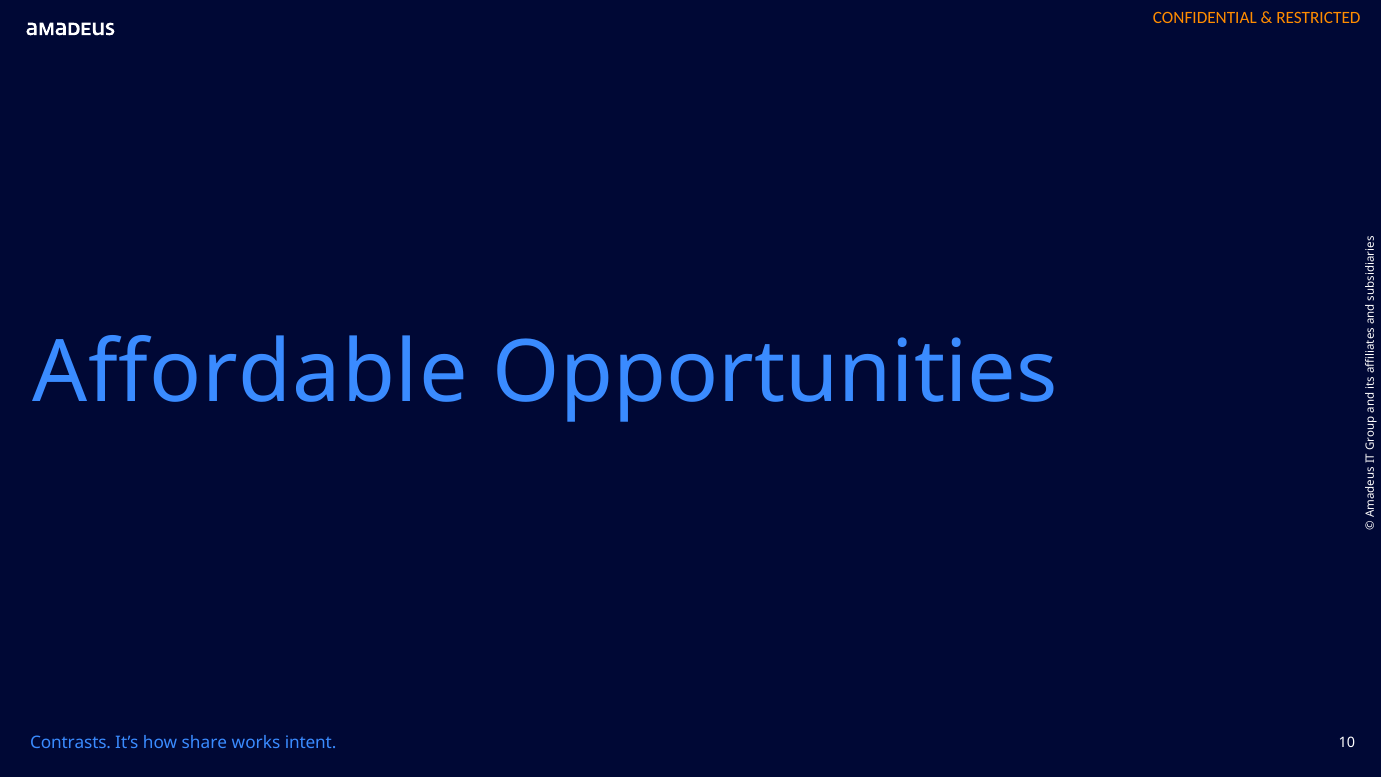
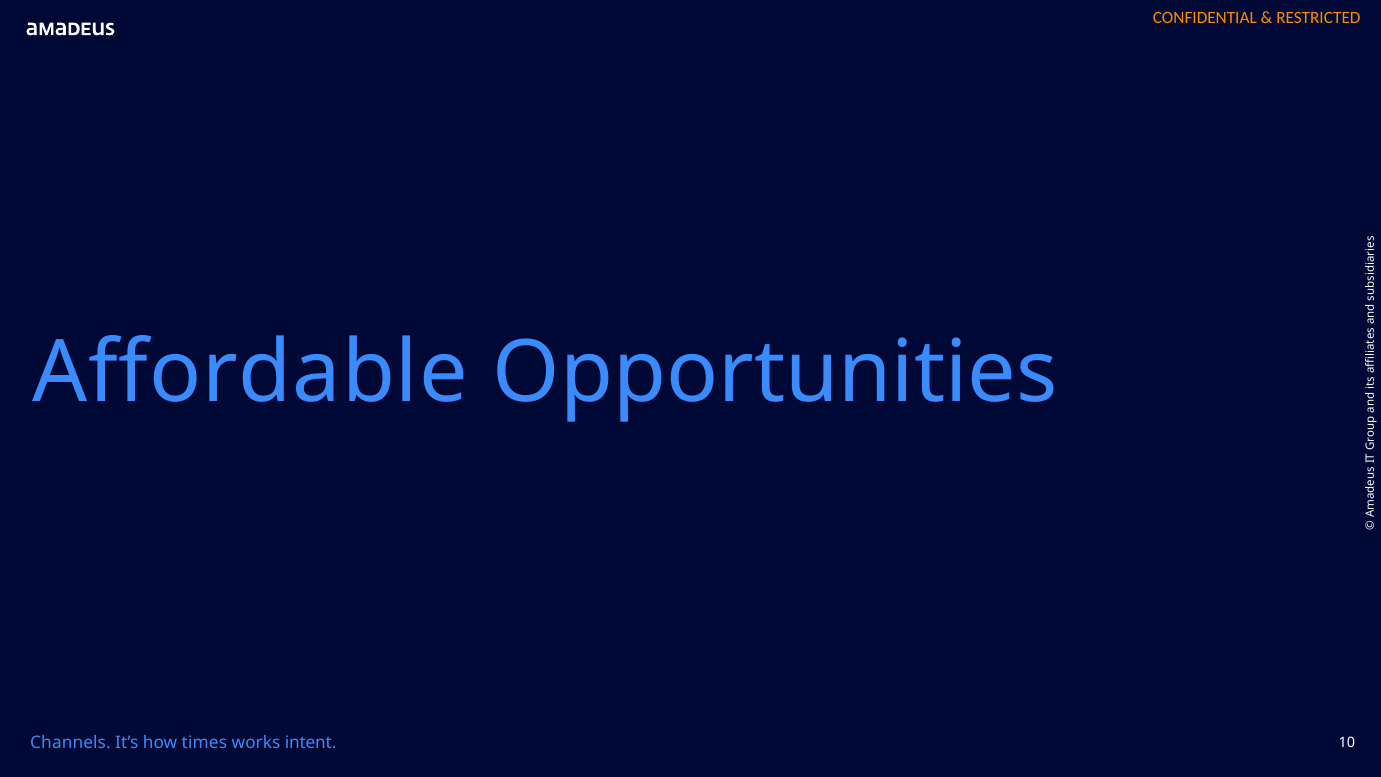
Contrasts: Contrasts -> Channels
share: share -> times
